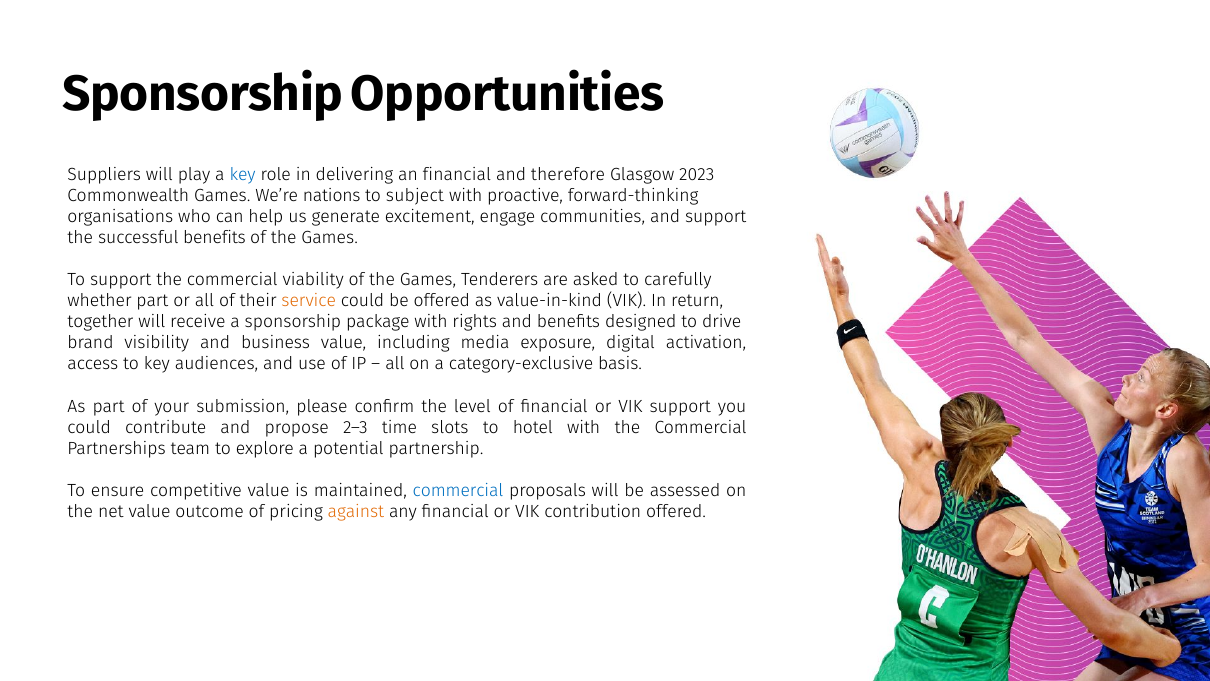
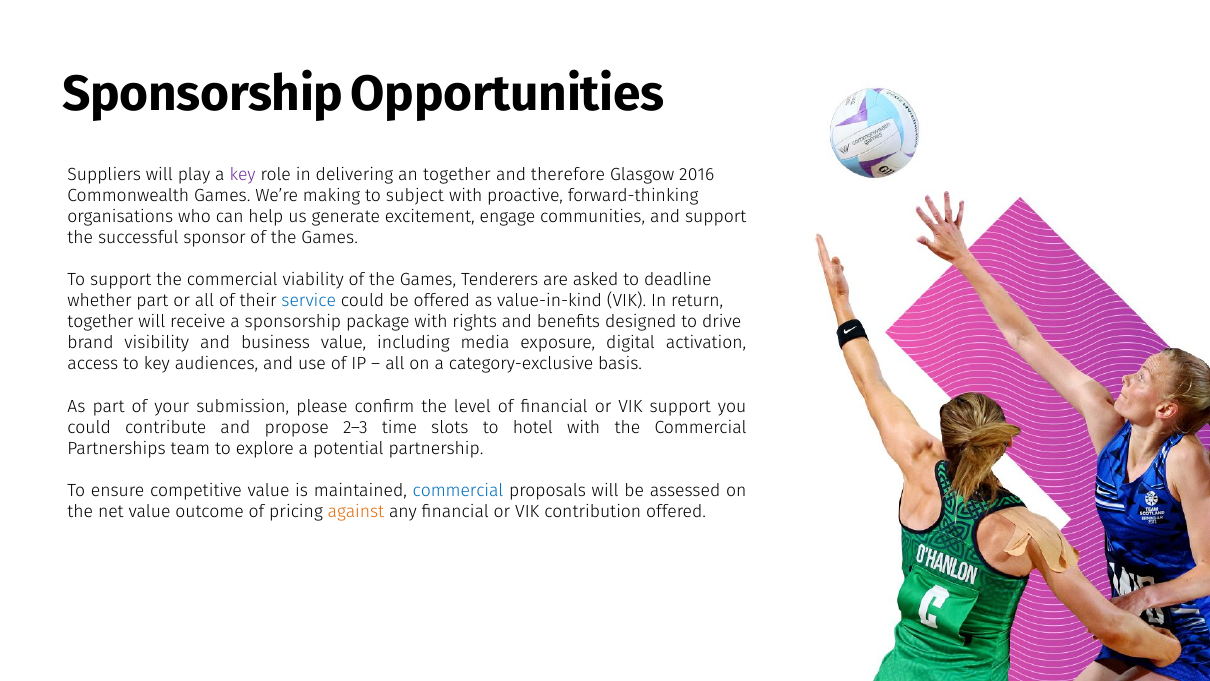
key at (243, 174) colour: blue -> purple
an financial: financial -> together
2023: 2023 -> 2016
nations: nations -> making
successful benefits: benefits -> sponsor
carefully: carefully -> deadline
service colour: orange -> blue
